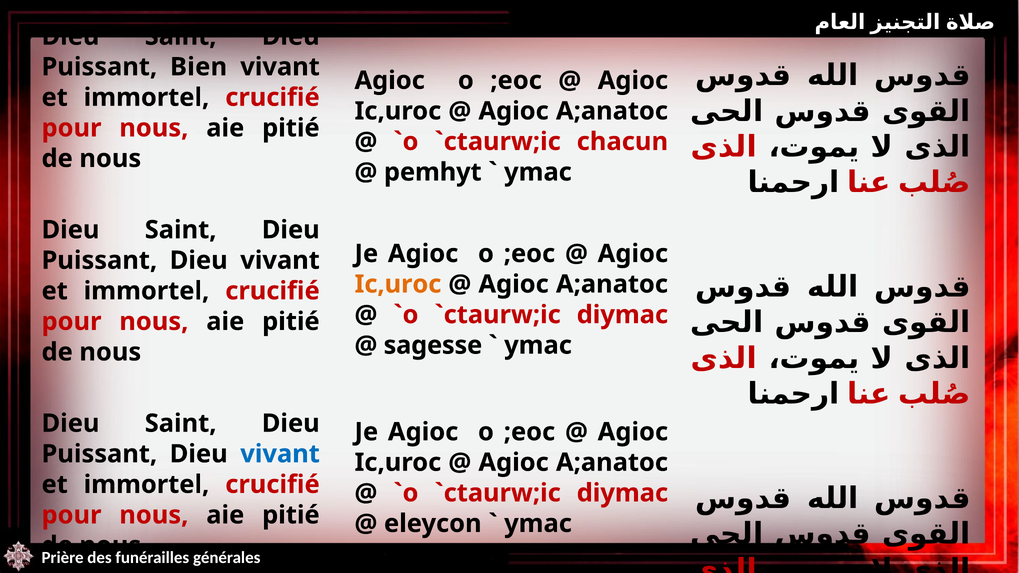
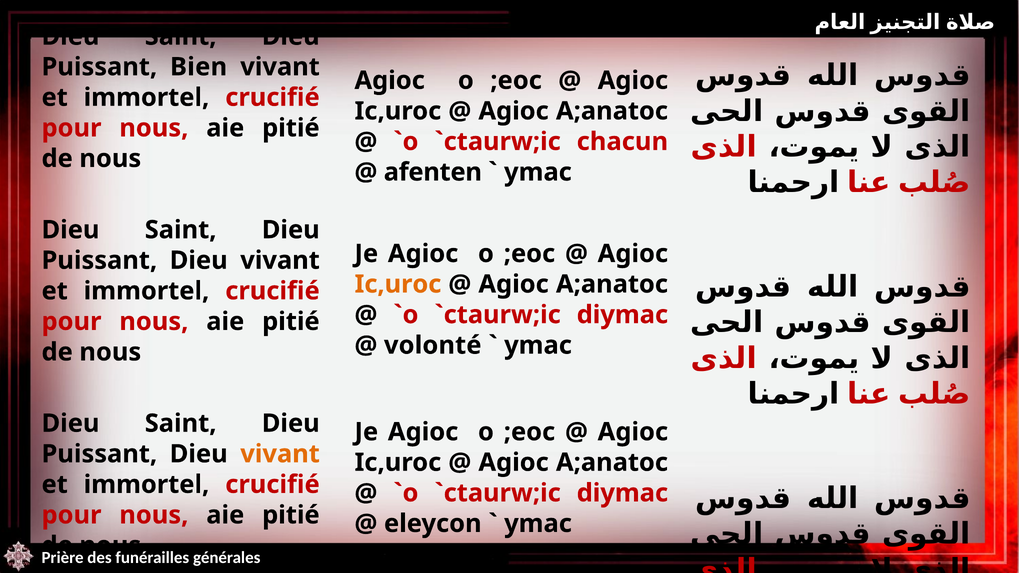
pemhyt: pemhyt -> afenten
sagesse: sagesse -> volonté
vivant at (280, 454) colour: blue -> orange
